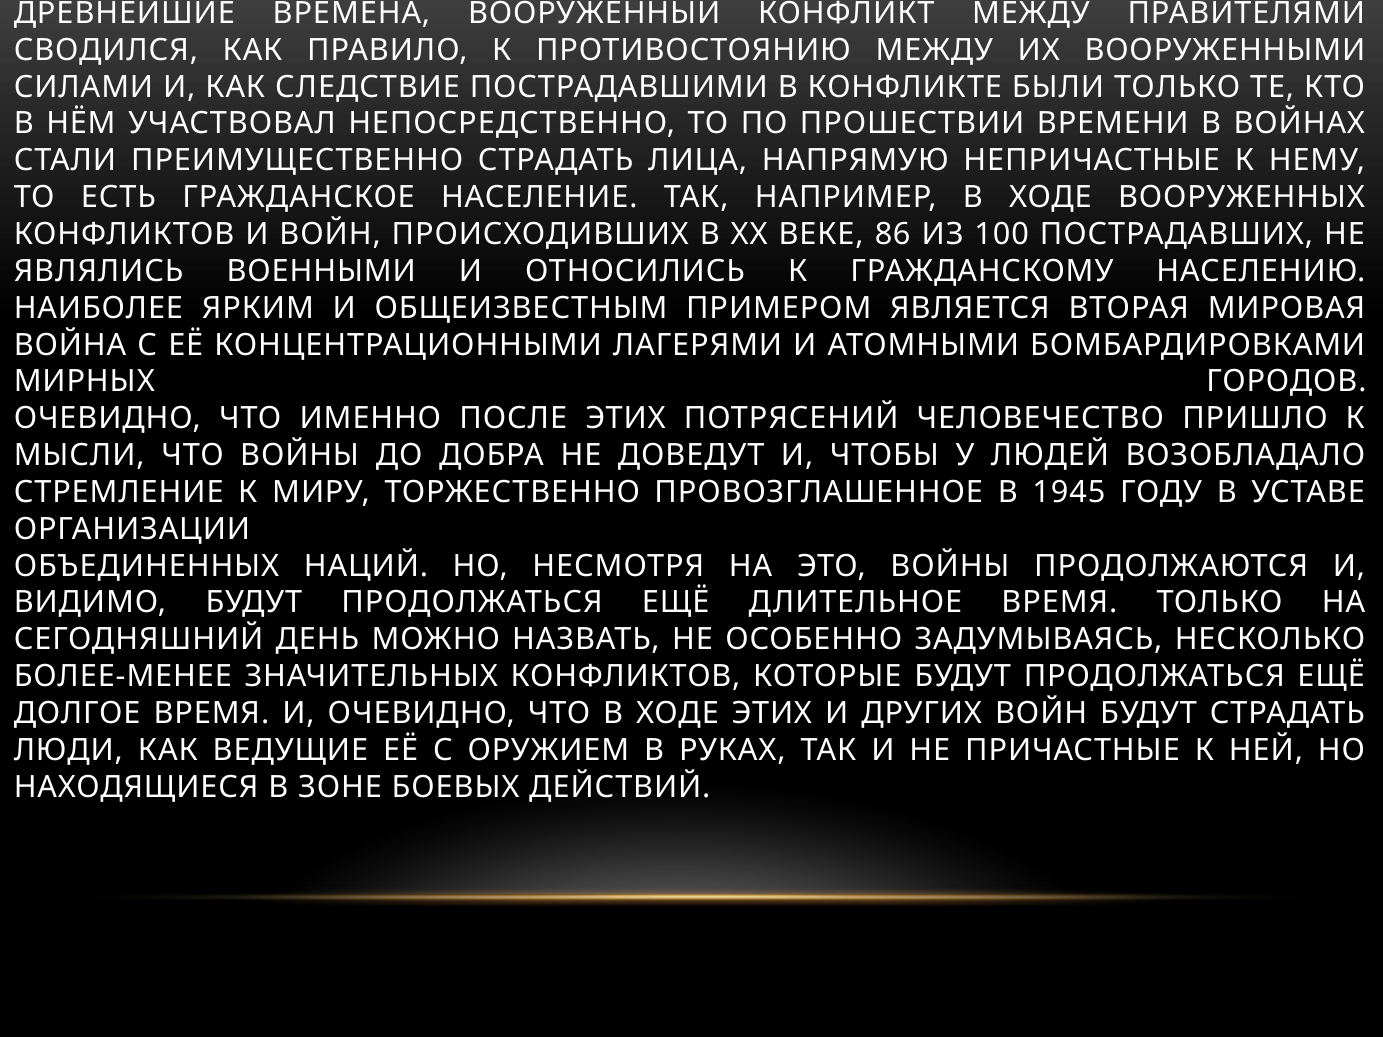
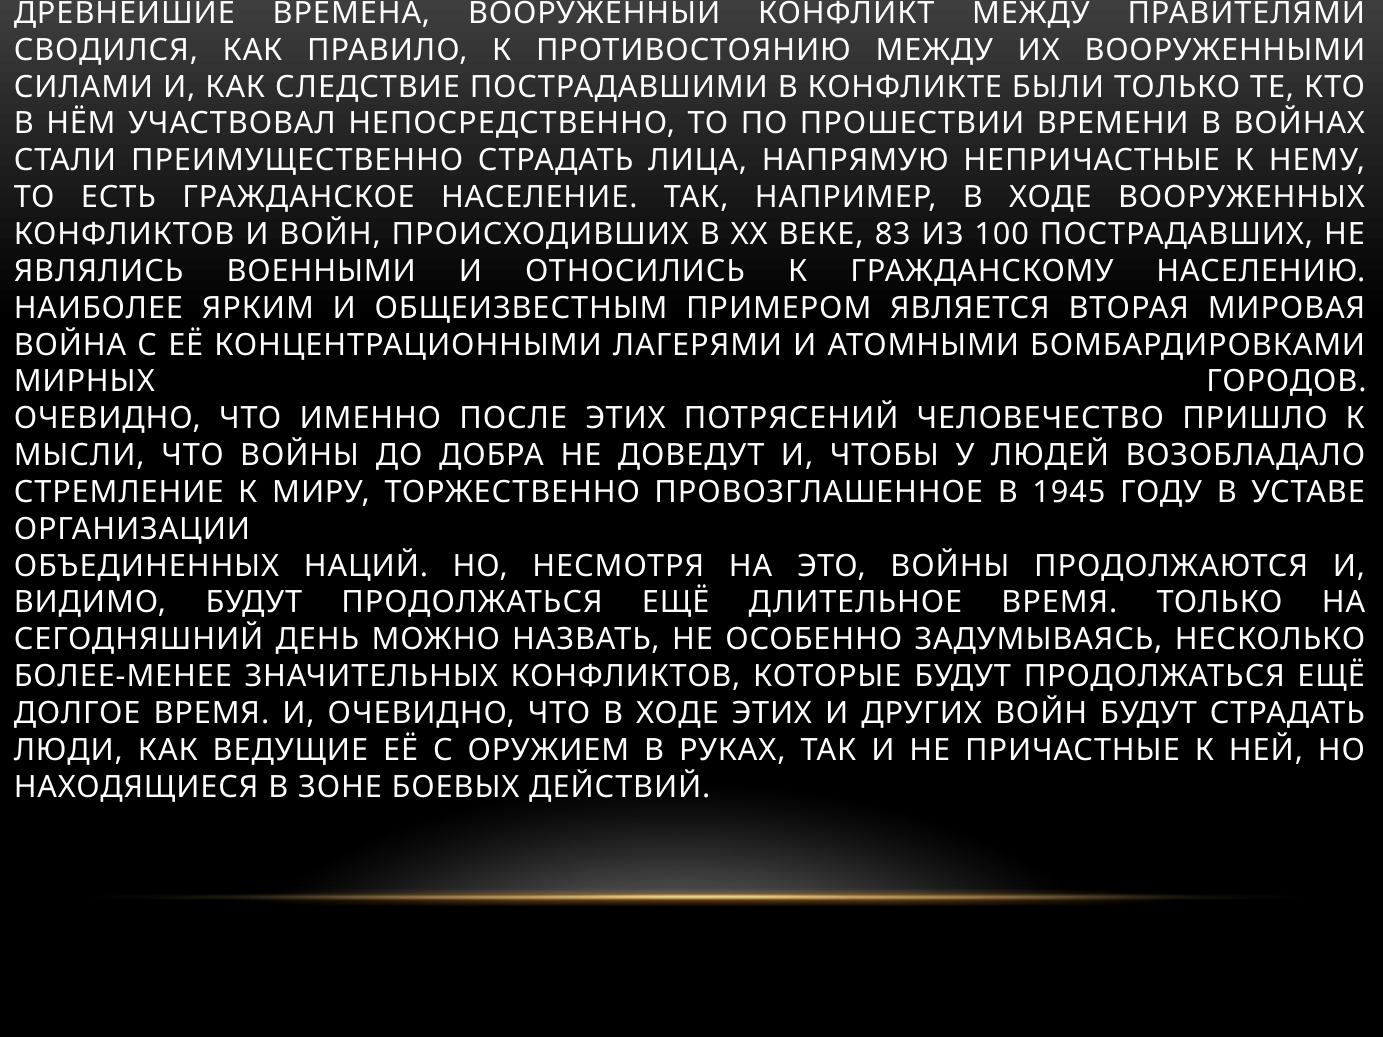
86: 86 -> 83
